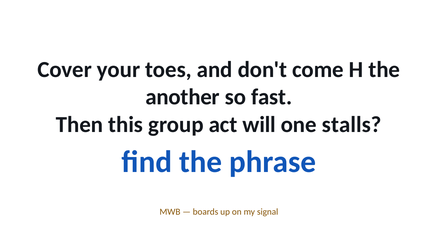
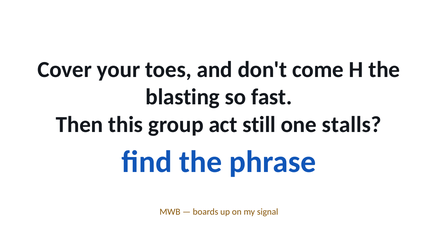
another: another -> blasting
will: will -> still
